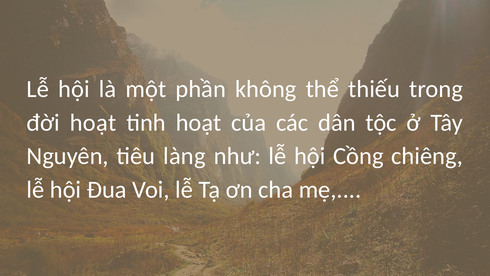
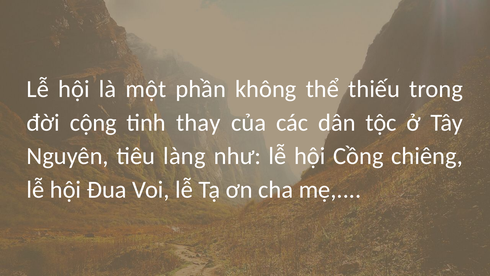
đời hoạt: hoạt -> cộng
tinh hoạt: hoạt -> thay
